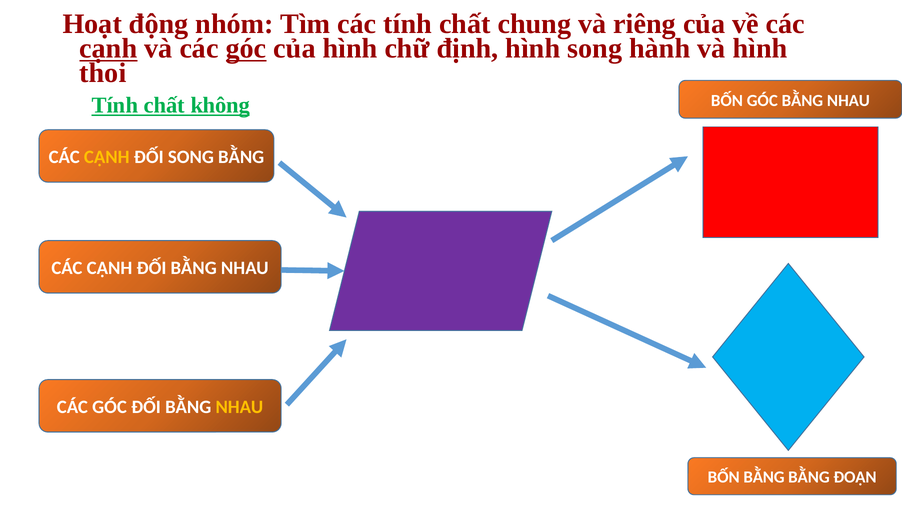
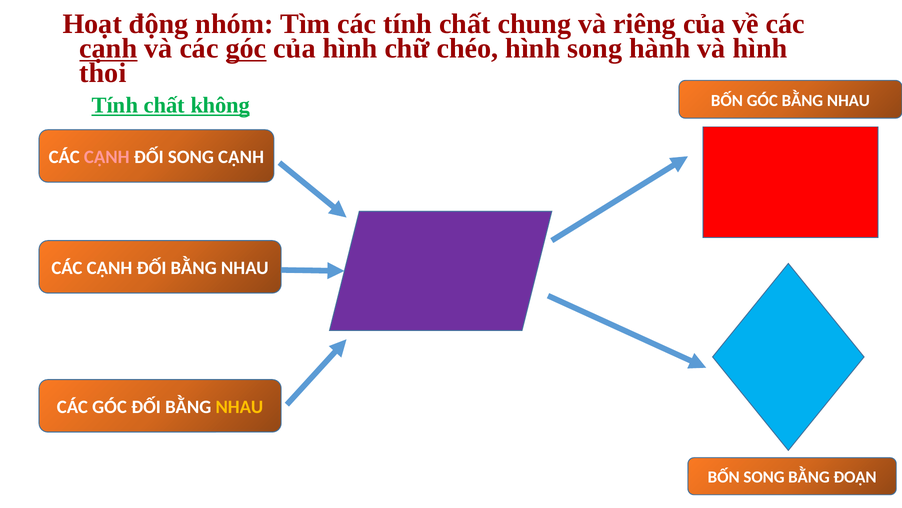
định: định -> chéo
CẠNH at (107, 157) colour: yellow -> pink
SONG BẰNG: BẰNG -> CẠNH
BỐN BẰNG: BẰNG -> SONG
